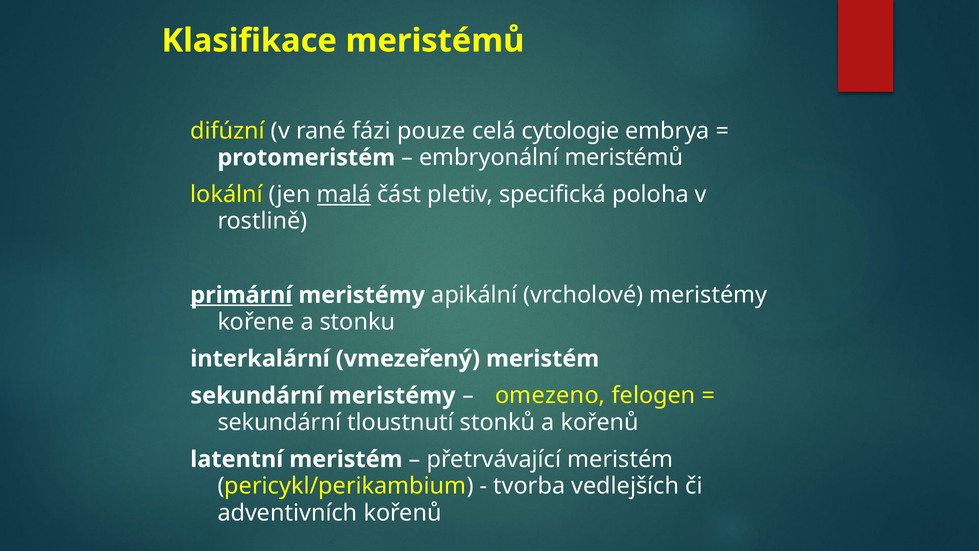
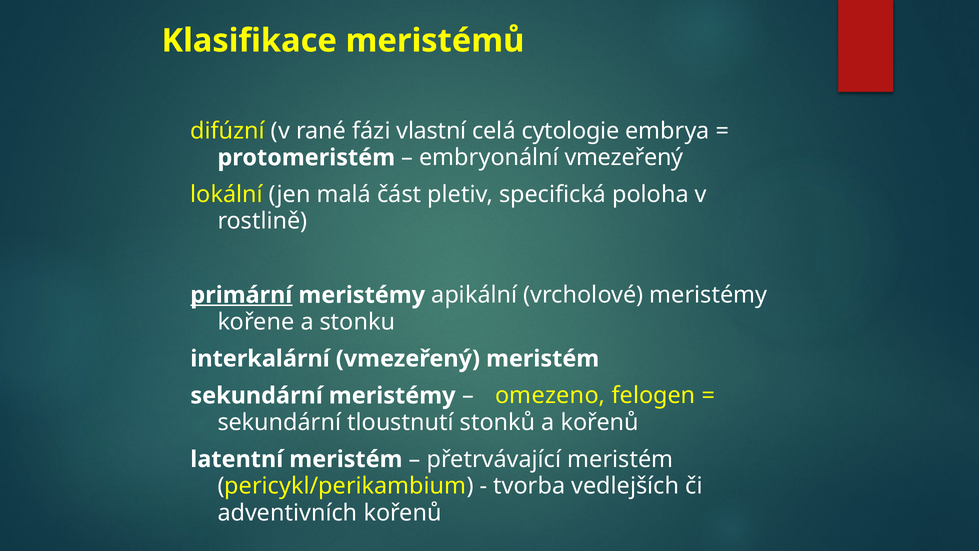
pouze: pouze -> vlastní
embryonální meristémů: meristémů -> vmezeřený
malá underline: present -> none
